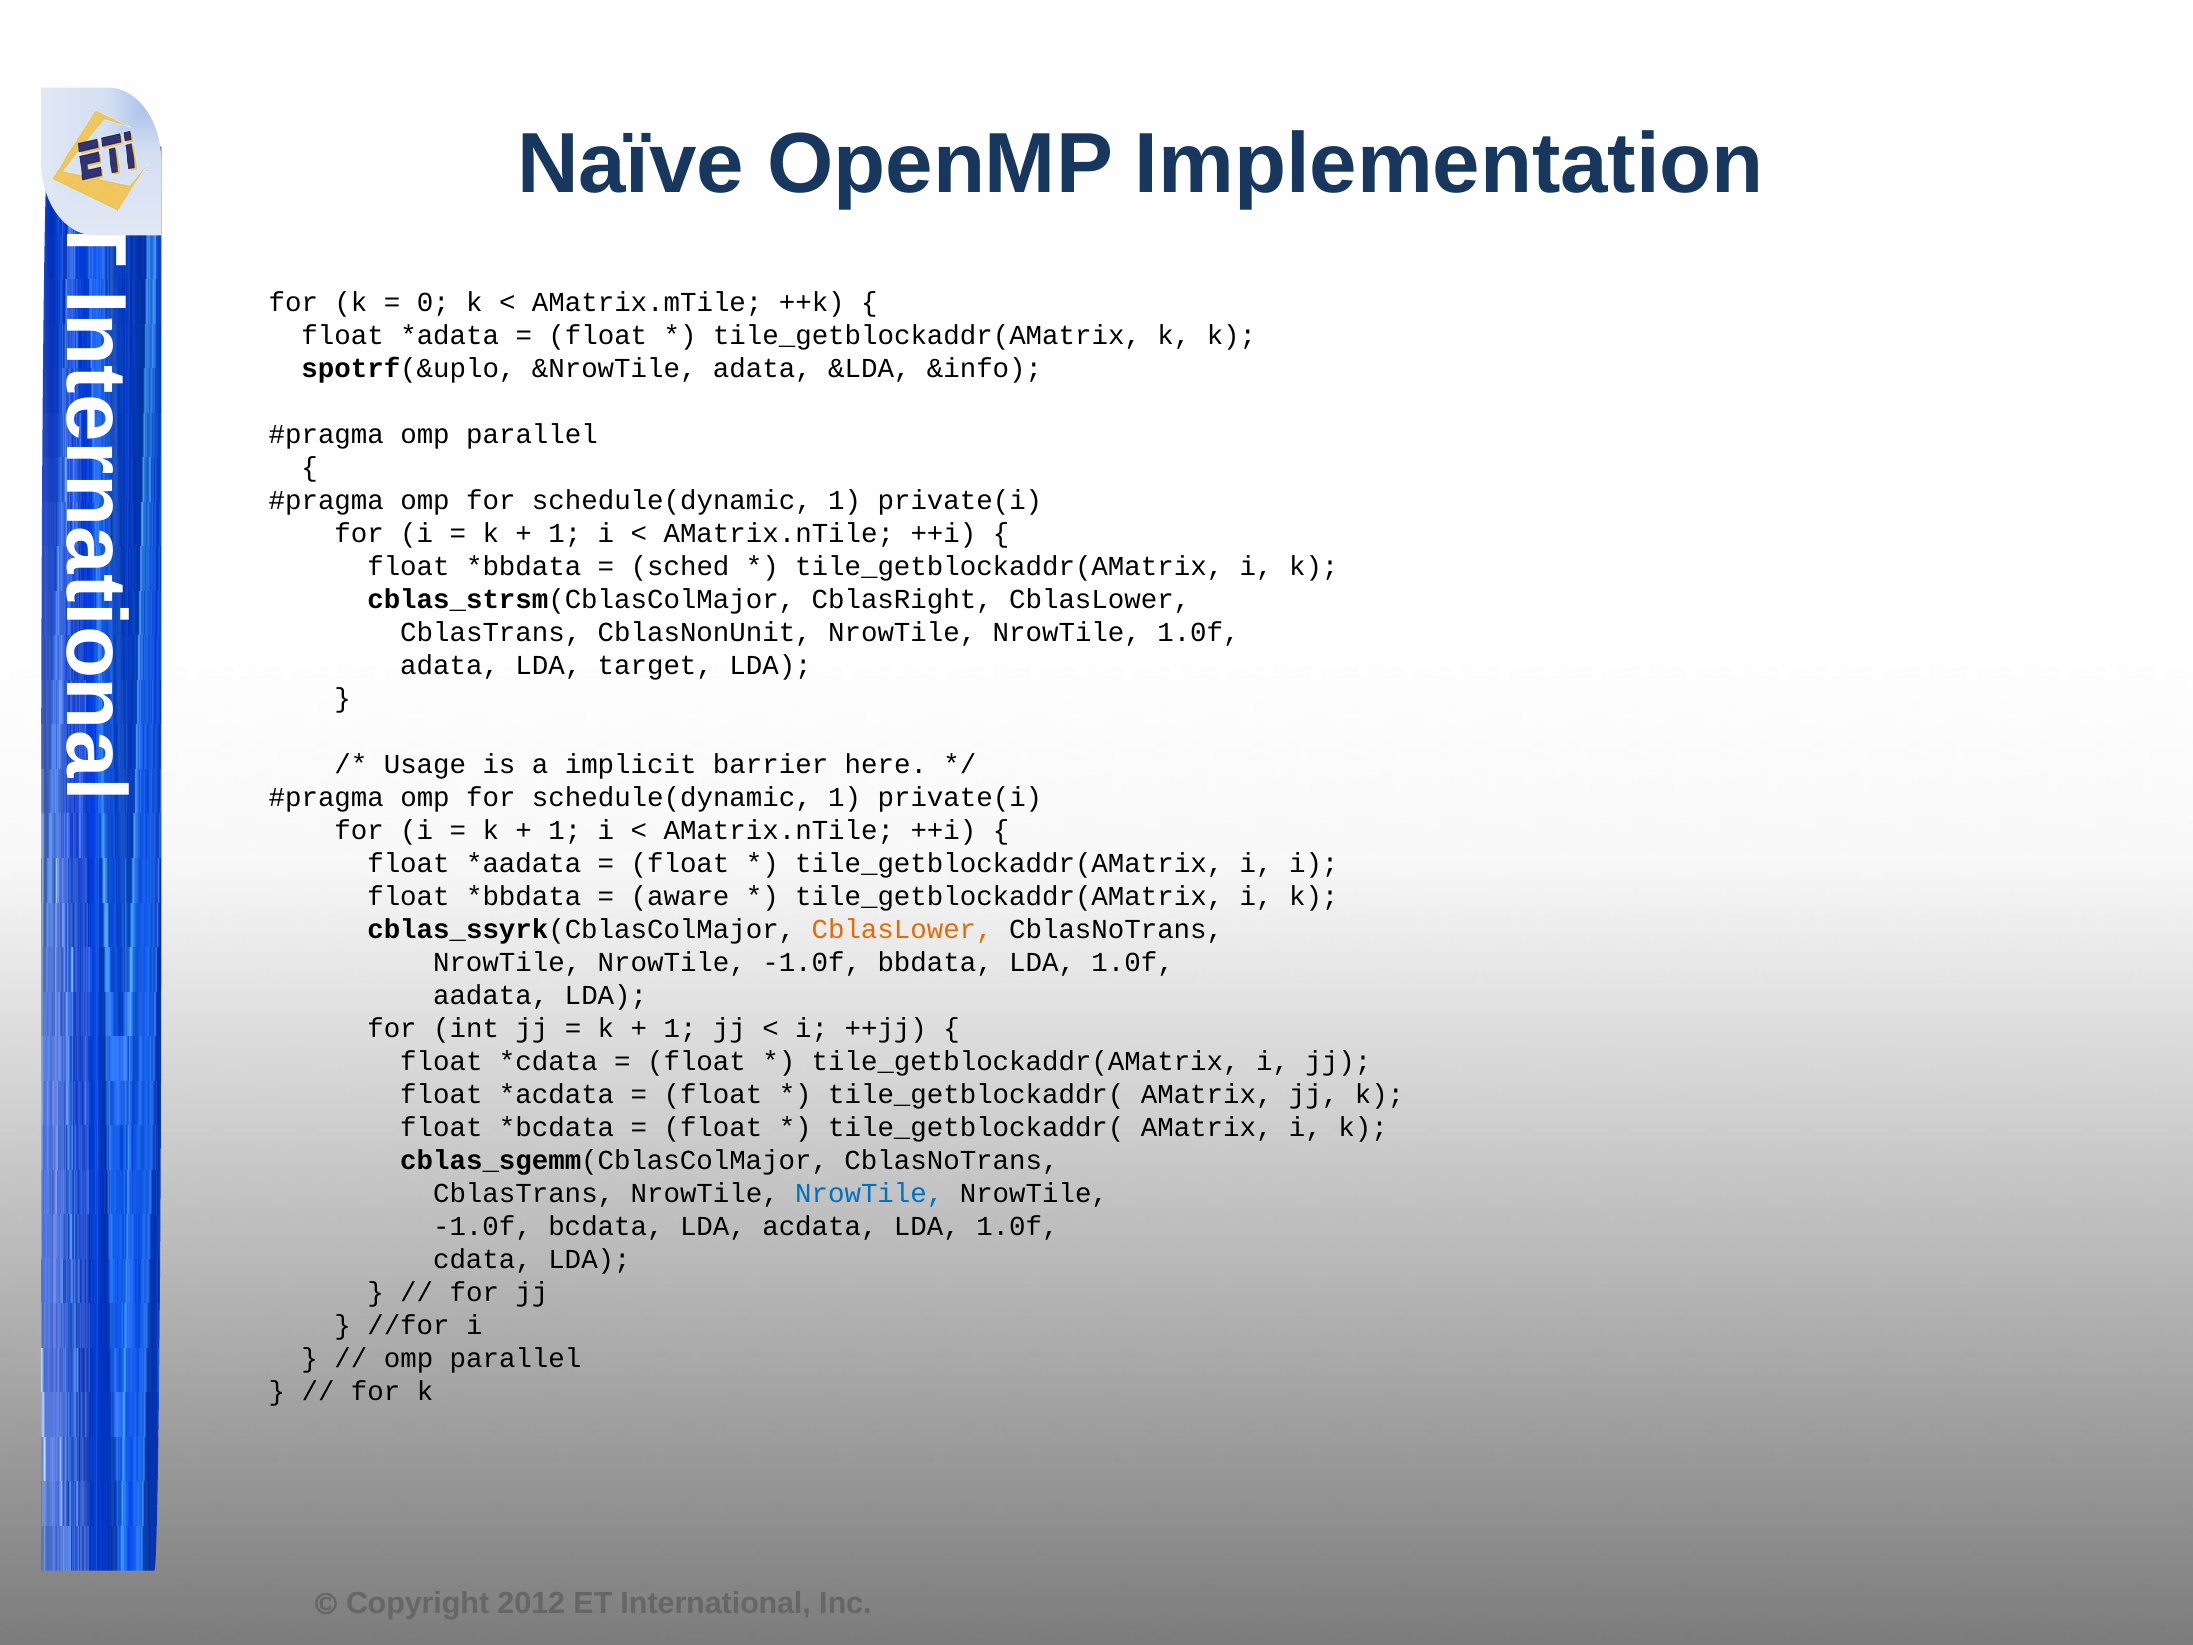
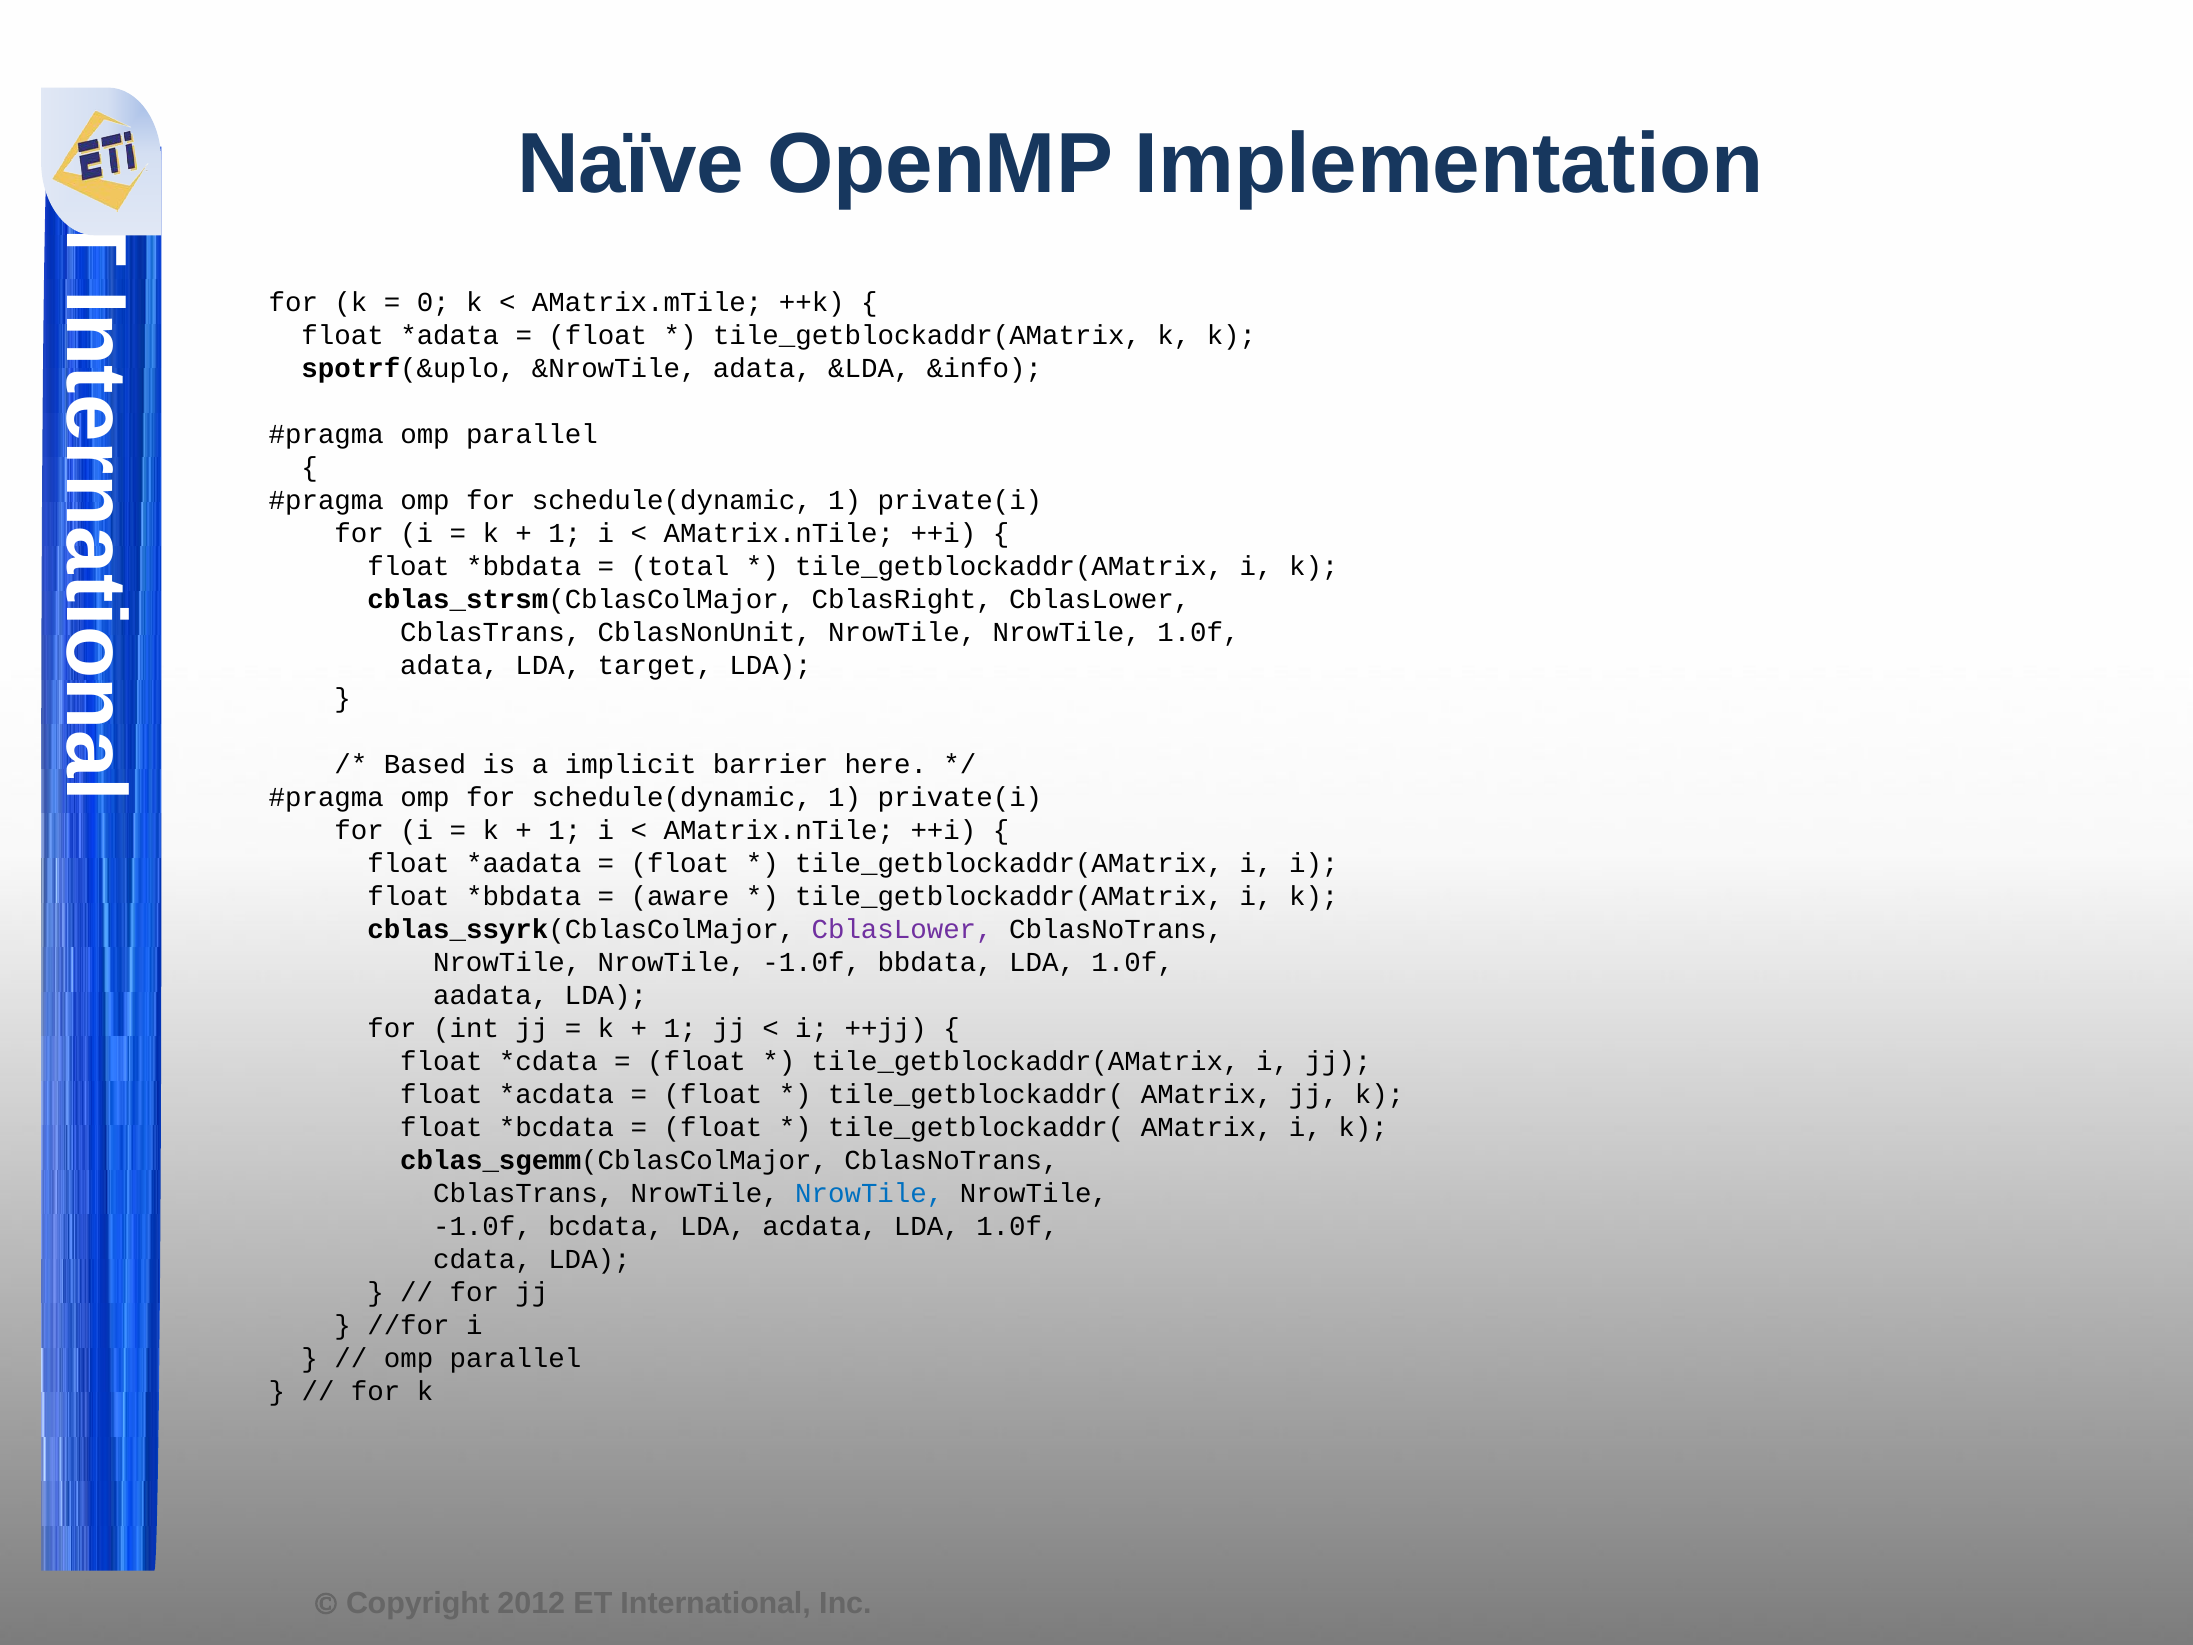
sched: sched -> total
Usage: Usage -> Based
CblasLower at (902, 929) colour: orange -> purple
